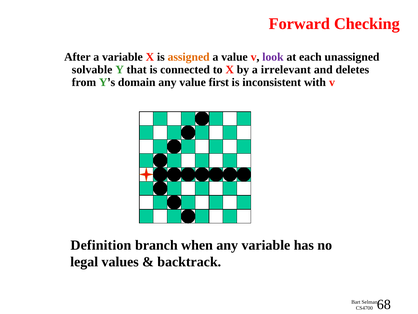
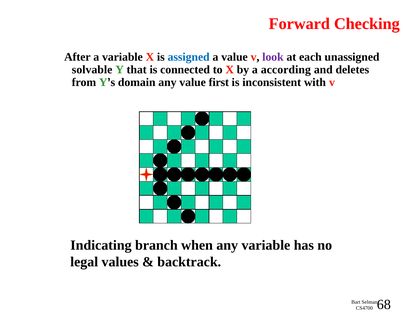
assigned colour: orange -> blue
irrelevant: irrelevant -> according
Definition: Definition -> Indicating
